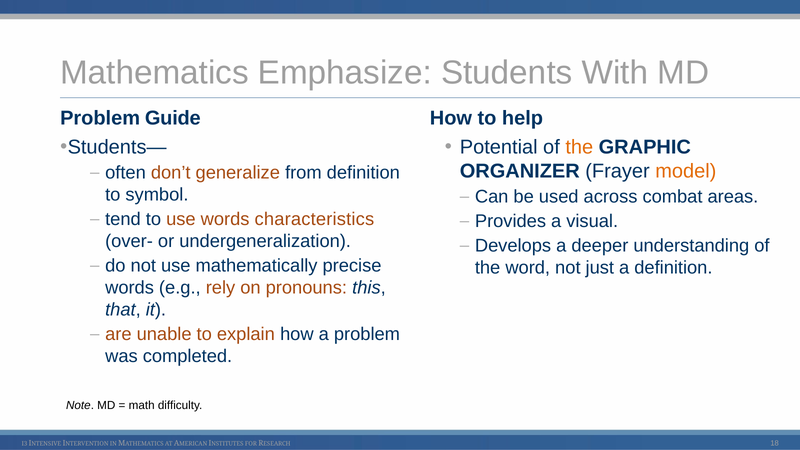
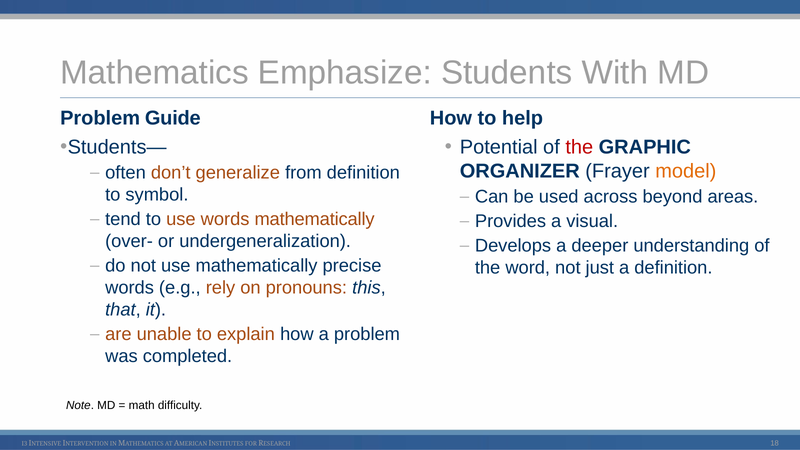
the at (579, 147) colour: orange -> red
combat: combat -> beyond
words characteristics: characteristics -> mathematically
